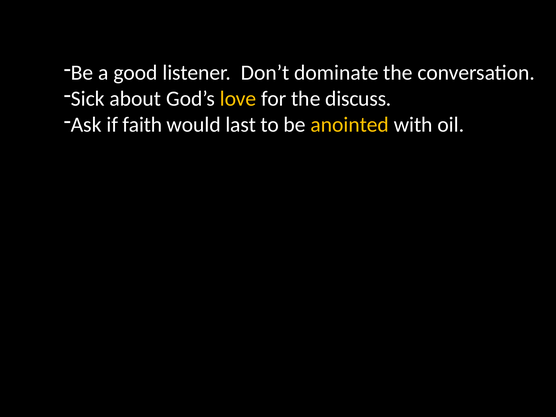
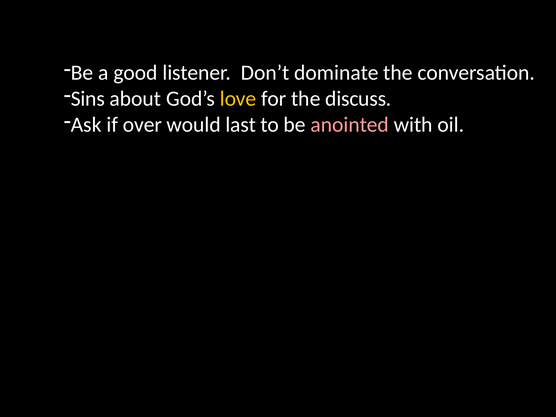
Sick: Sick -> Sins
faith: faith -> over
anointed colour: yellow -> pink
